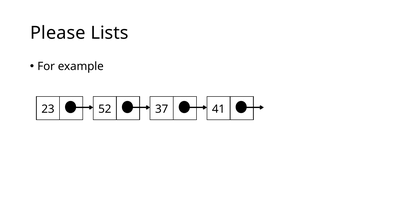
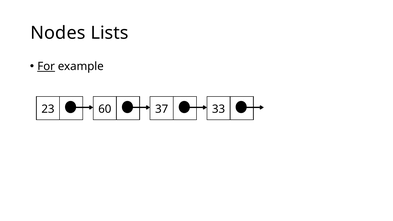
Please: Please -> Nodes
For underline: none -> present
52: 52 -> 60
41: 41 -> 33
